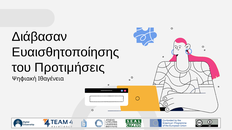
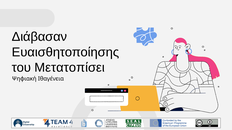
Προτιμήσεις: Προτιμήσεις -> Μετατοπίσει
